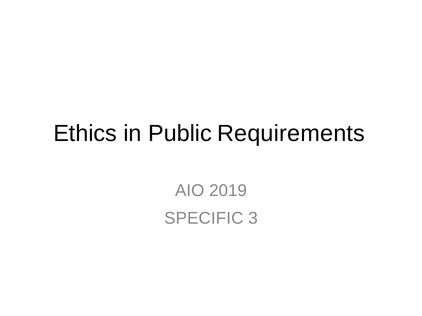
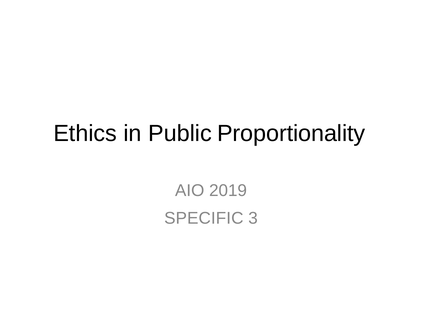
Requirements: Requirements -> Proportionality
